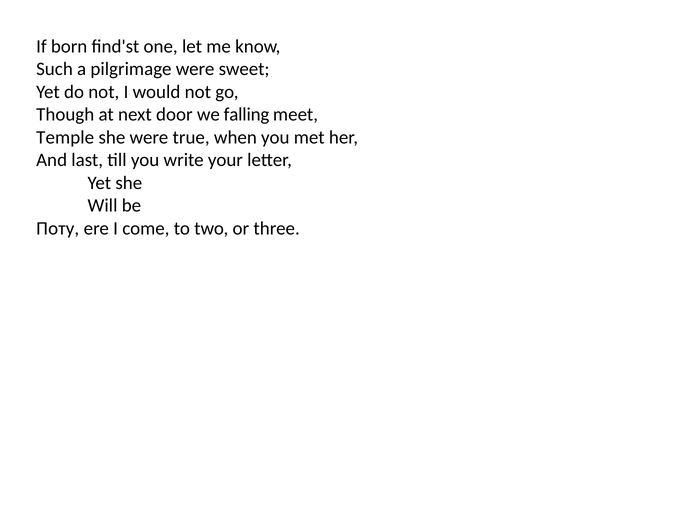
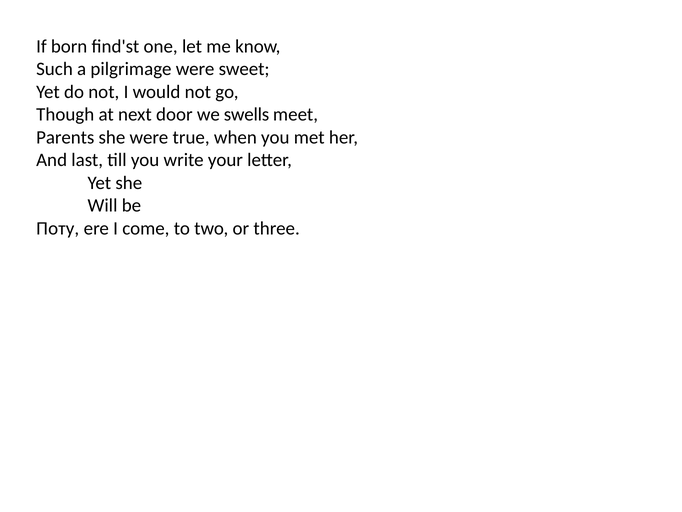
falling: falling -> swells
Temple: Temple -> Parents
